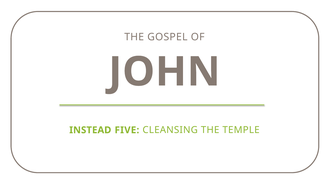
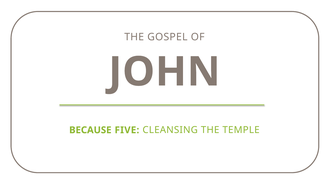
INSTEAD: INSTEAD -> BECAUSE
